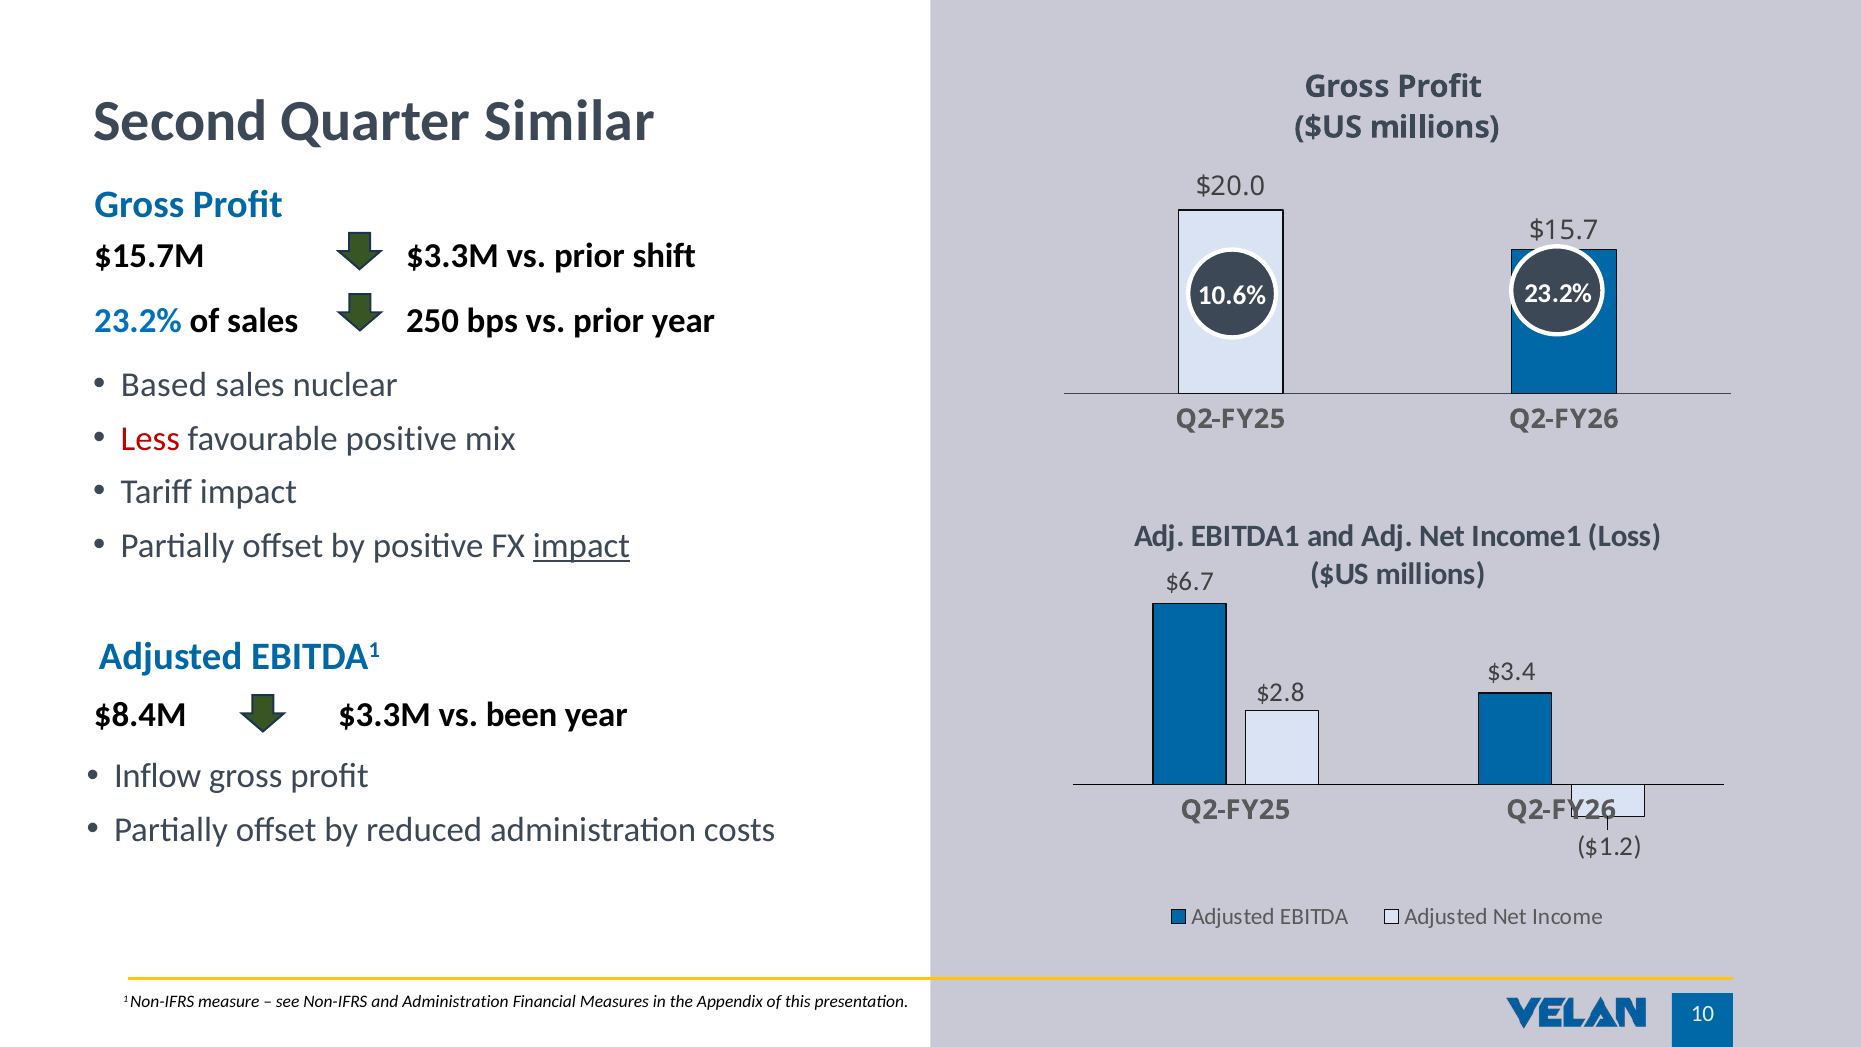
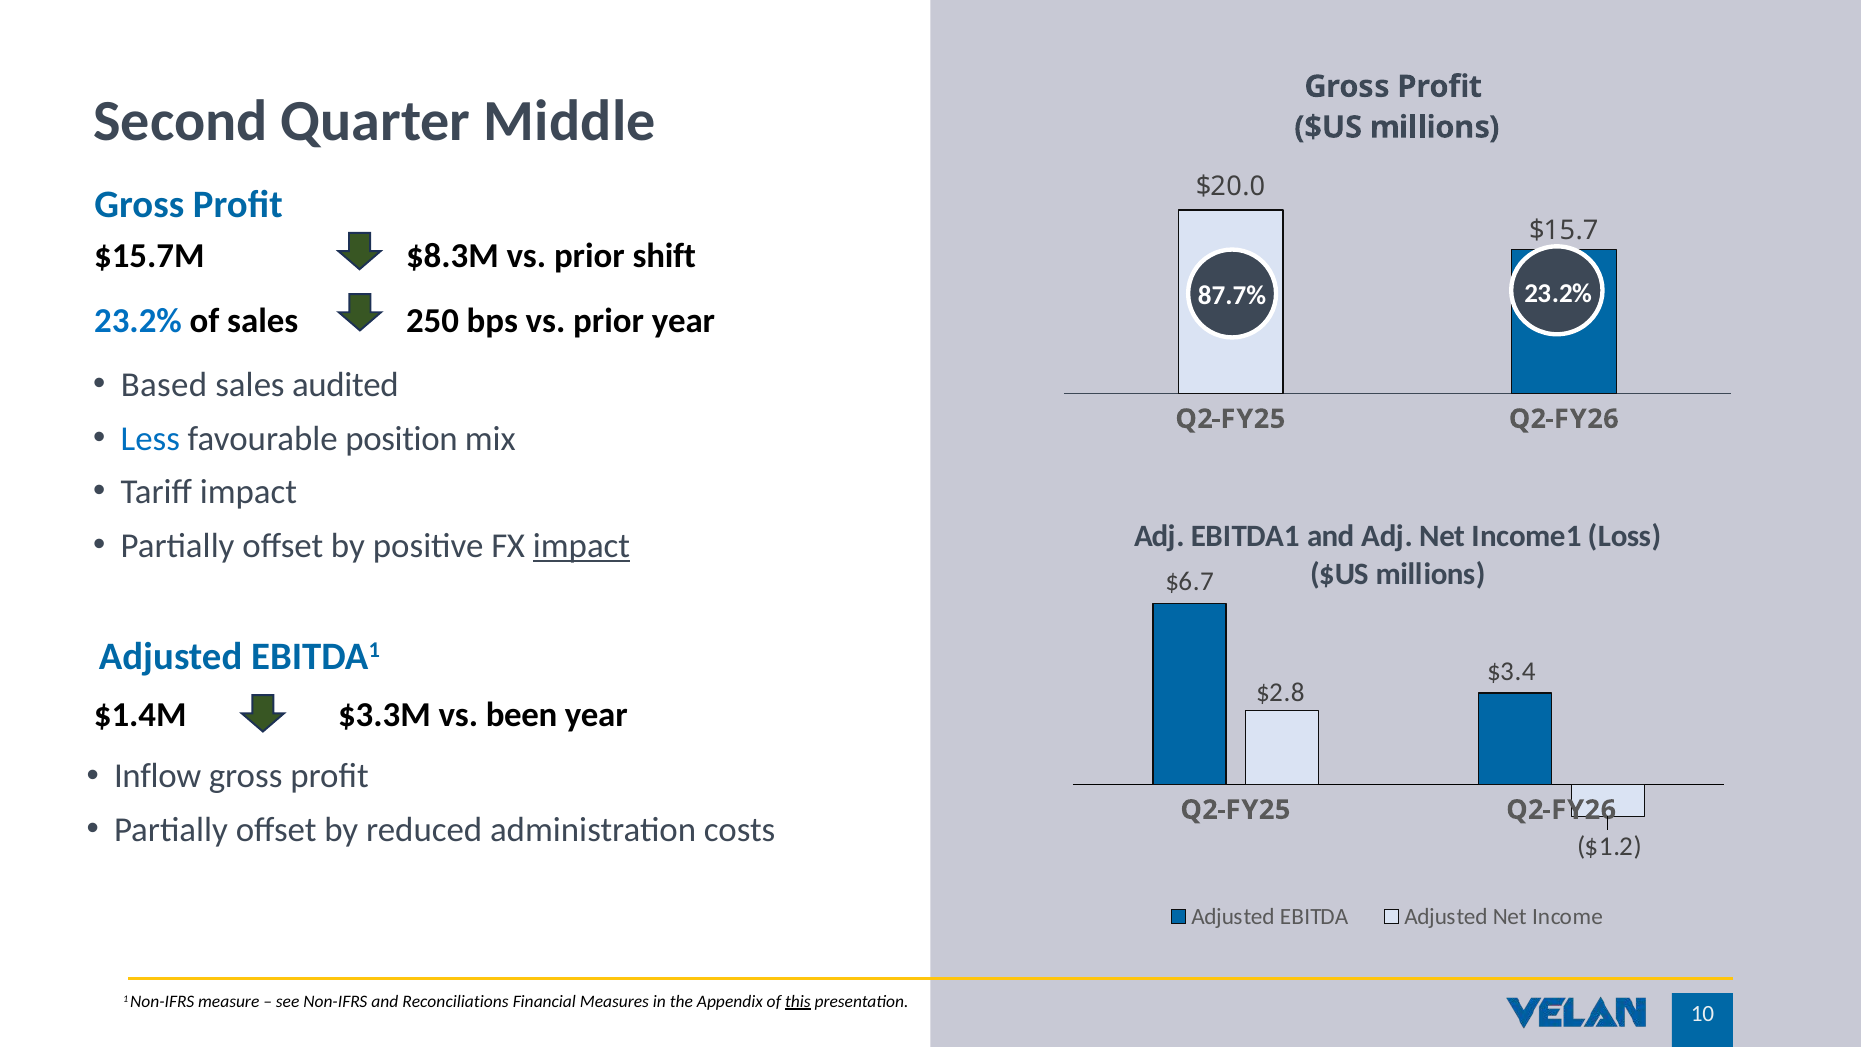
Similar: Similar -> Middle
$3.3M at (452, 256): $3.3M -> $8.3M
10.6%: 10.6% -> 87.7%
nuclear: nuclear -> audited
Less colour: red -> blue
favourable positive: positive -> position
$8.4M: $8.4M -> $1.4M
and Administration: Administration -> Reconciliations
this underline: none -> present
